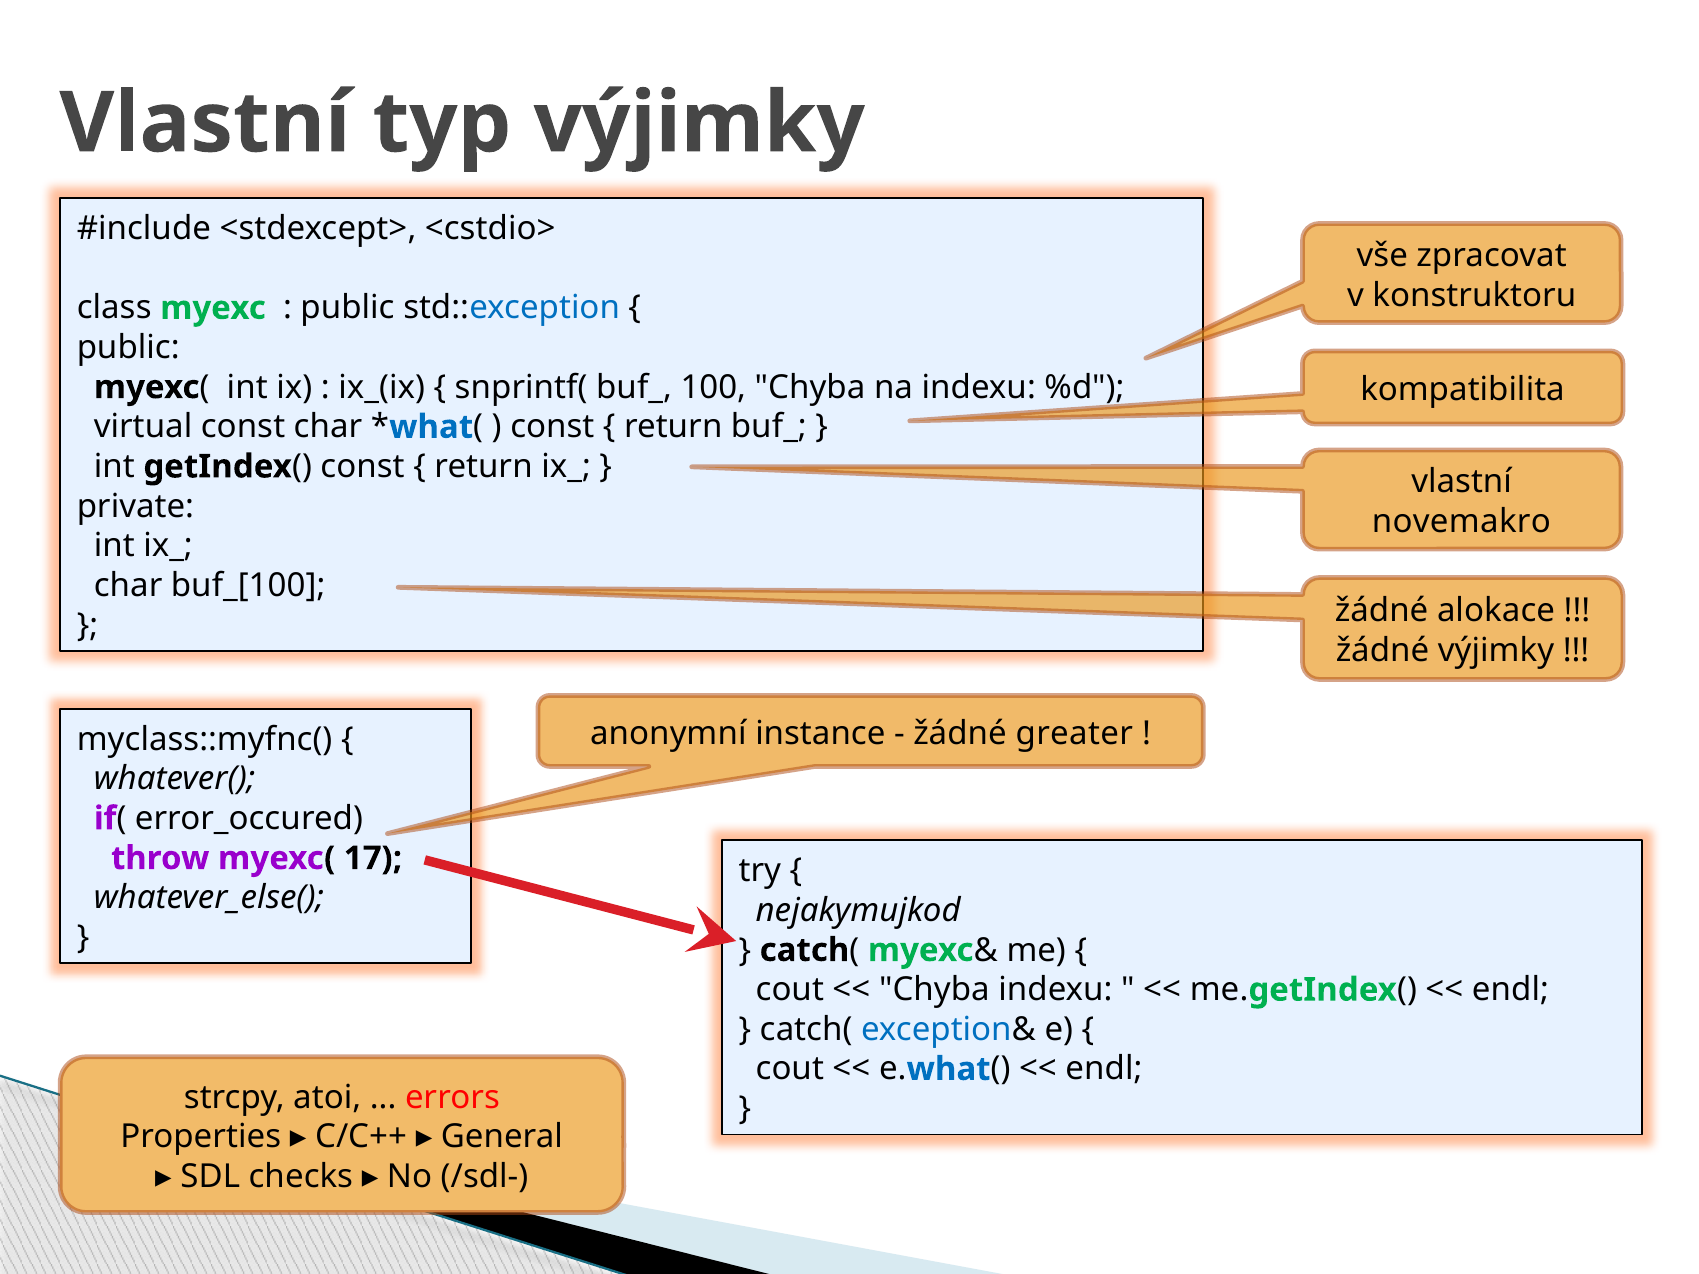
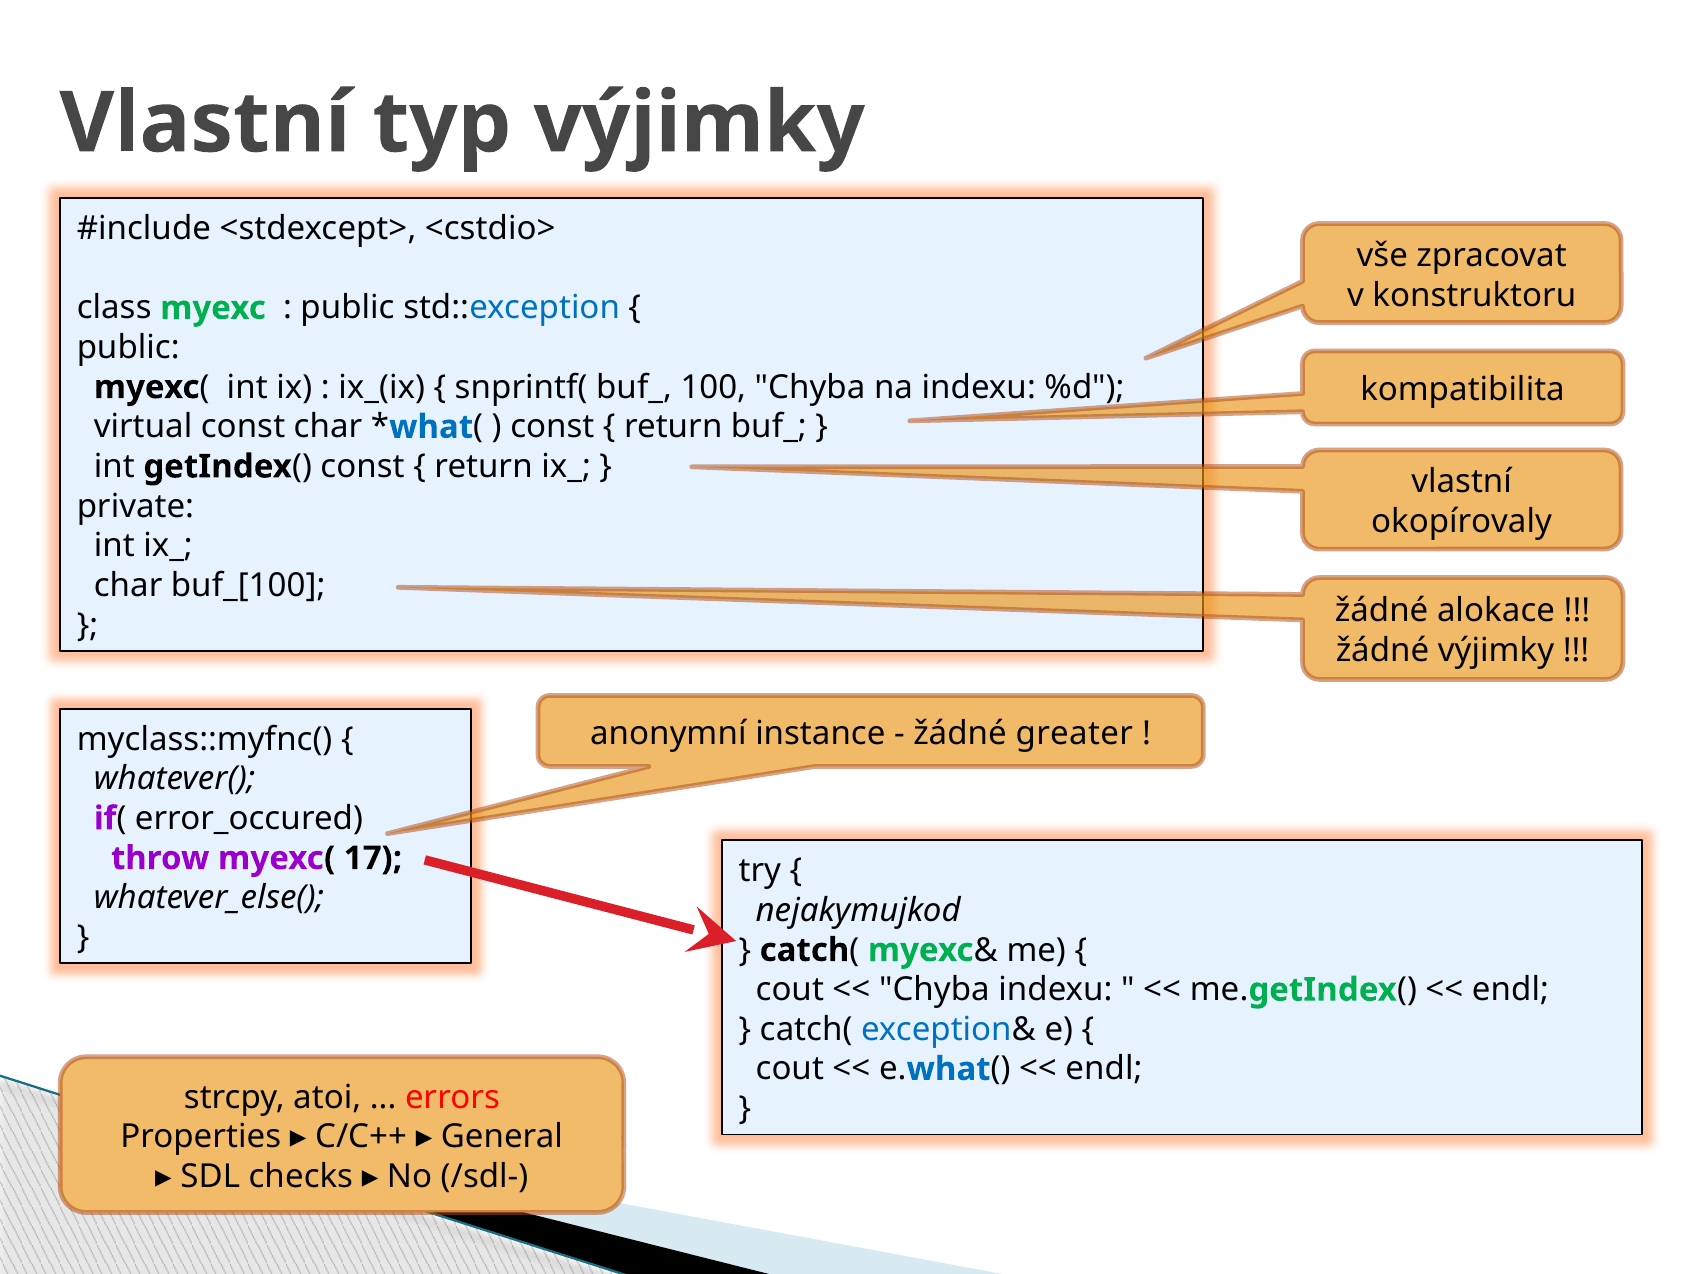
novemakro: novemakro -> okopírovaly
